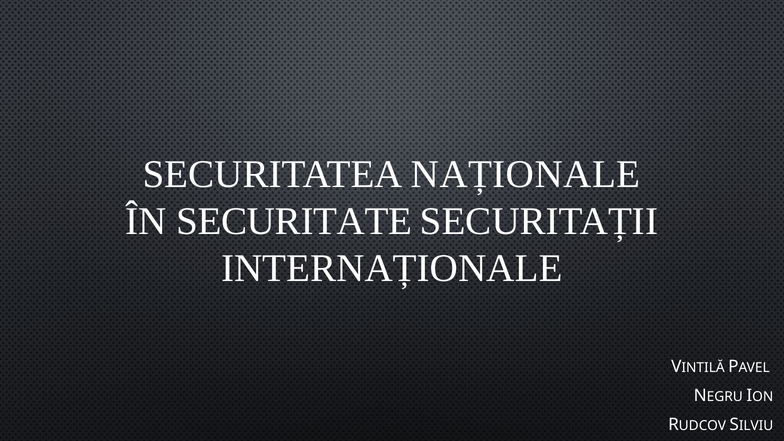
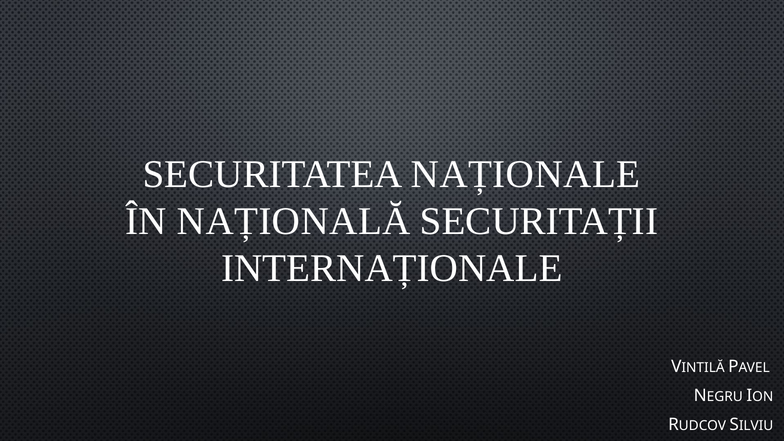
SECURITATE: SECURITATE -> NAȚIONALĂ
